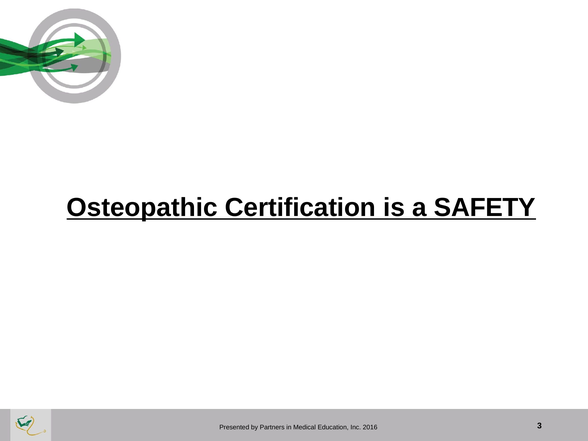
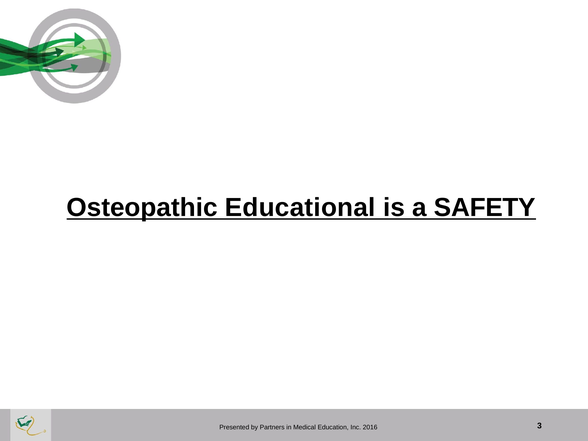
Certification: Certification -> Educational
